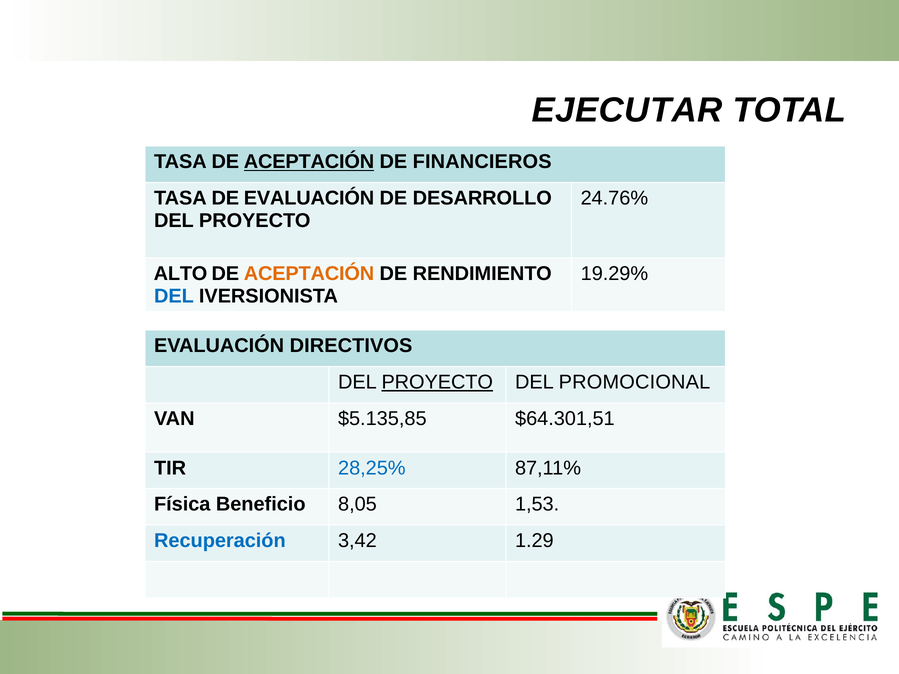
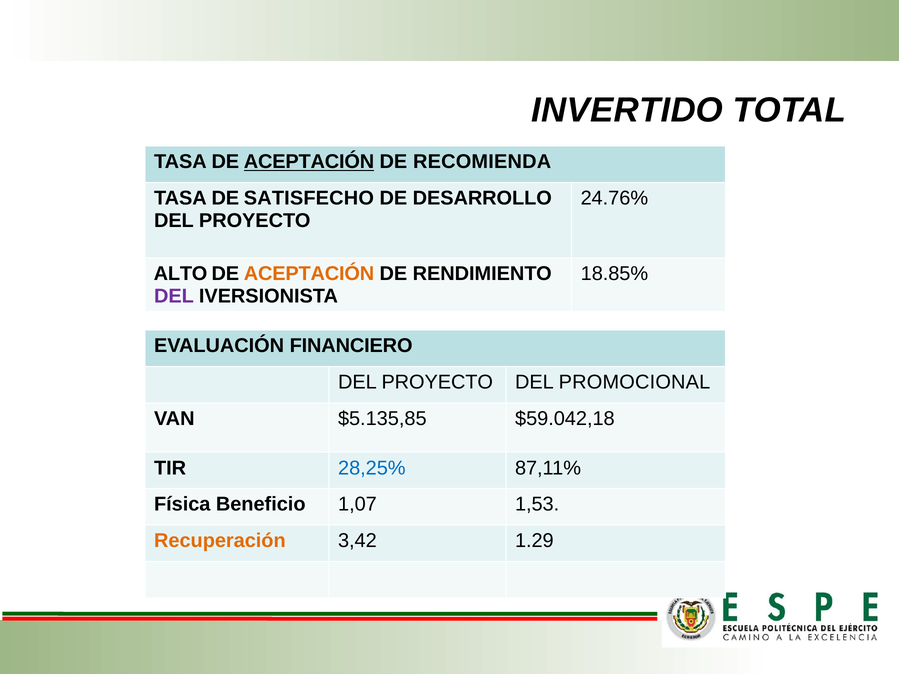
EJECUTAR: EJECUTAR -> INVERTIDO
FINANCIEROS: FINANCIEROS -> RECOMIENDA
DE EVALUACIÓN: EVALUACIÓN -> SATISFECHO
19.29%: 19.29% -> 18.85%
DEL at (174, 296) colour: blue -> purple
DIRECTIVOS: DIRECTIVOS -> FINANCIERO
PROYECTO at (437, 382) underline: present -> none
$64.301,51: $64.301,51 -> $59.042,18
8,05: 8,05 -> 1,07
Recuperación colour: blue -> orange
